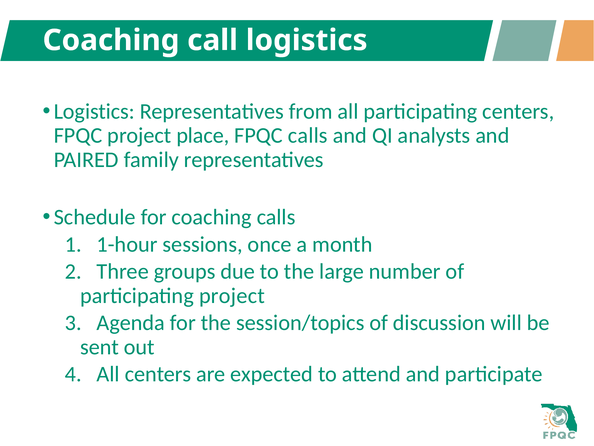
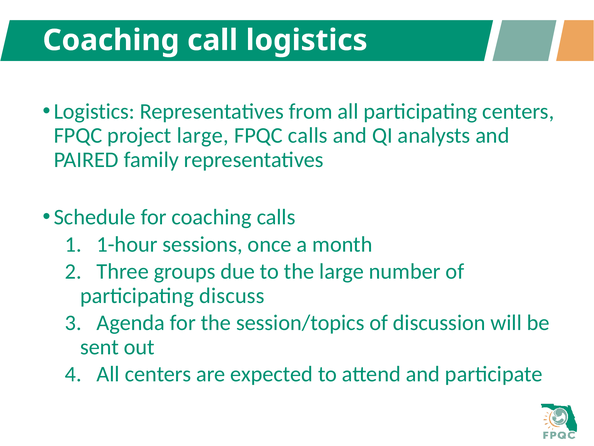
project place: place -> large
participating project: project -> discuss
